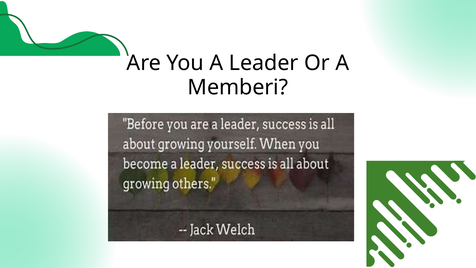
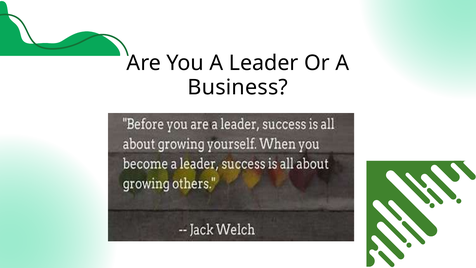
Memberi: Memberi -> Business
